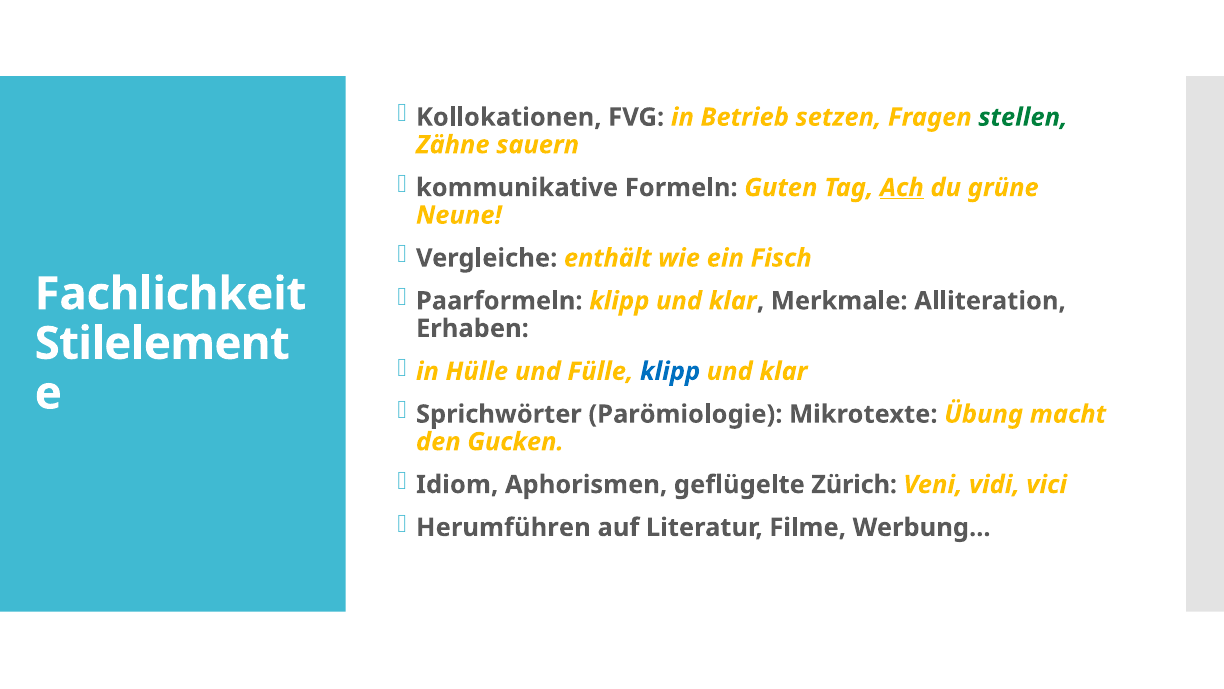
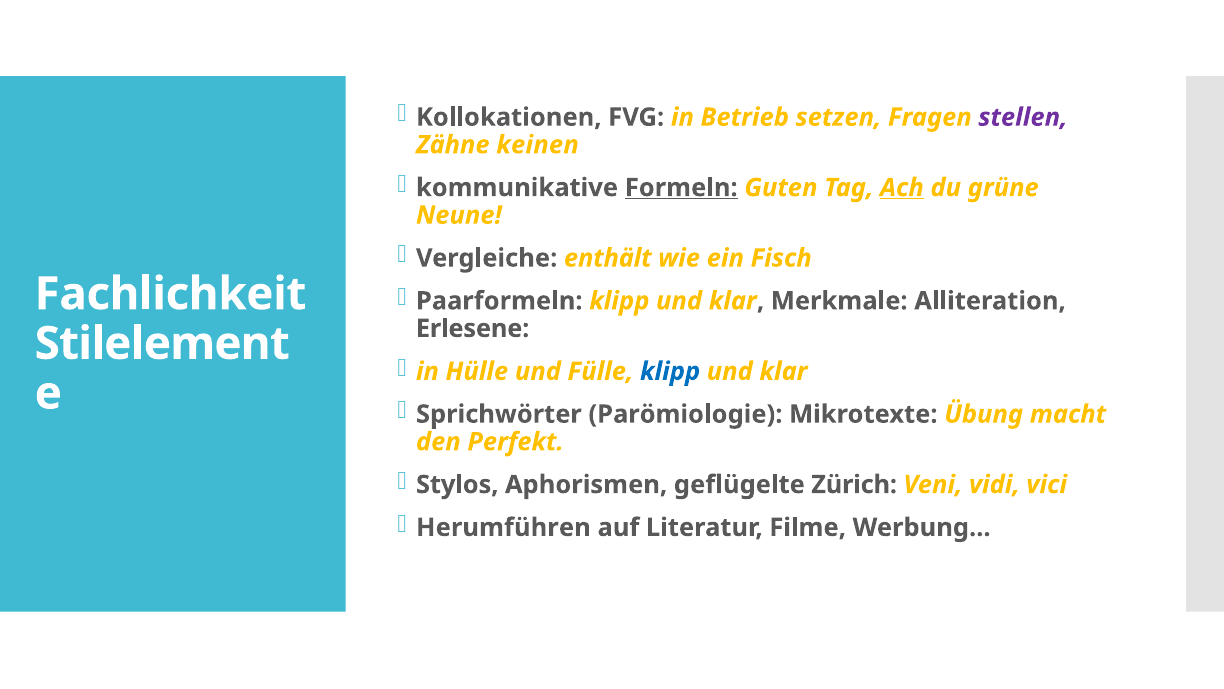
stellen colour: green -> purple
sauern: sauern -> keinen
Formeln underline: none -> present
Erhaben: Erhaben -> Erlesene
Gucken: Gucken -> Perfekt
Idiom: Idiom -> Stylos
